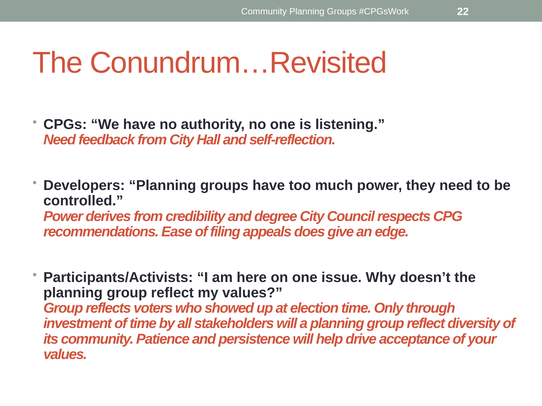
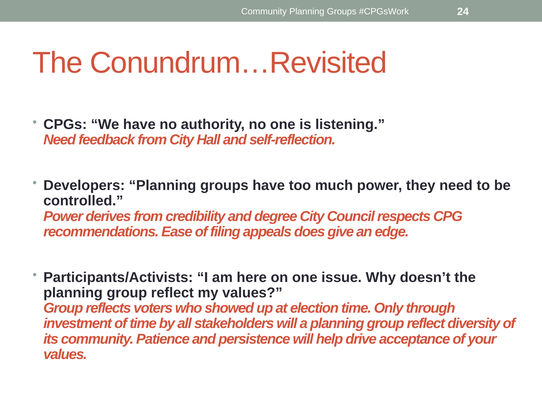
22: 22 -> 24
